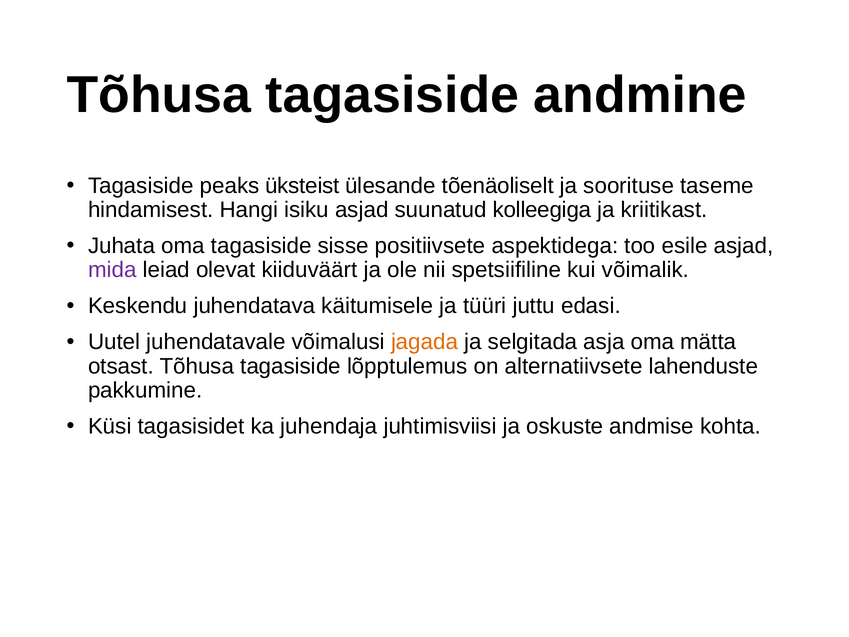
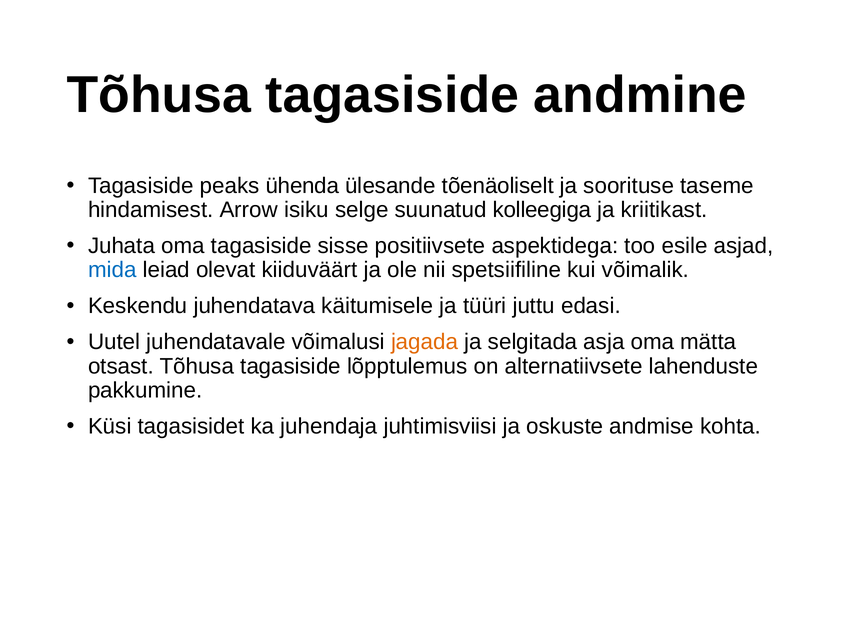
üksteist: üksteist -> ühenda
Hangi: Hangi -> Arrow
isiku asjad: asjad -> selge
mida colour: purple -> blue
